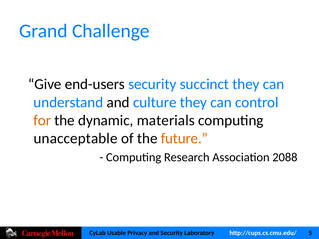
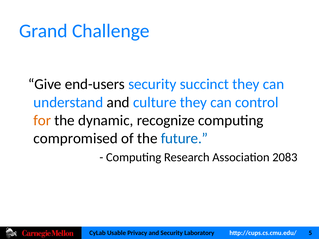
materials: materials -> recognize
unacceptable: unacceptable -> compromised
future colour: orange -> blue
2088: 2088 -> 2083
